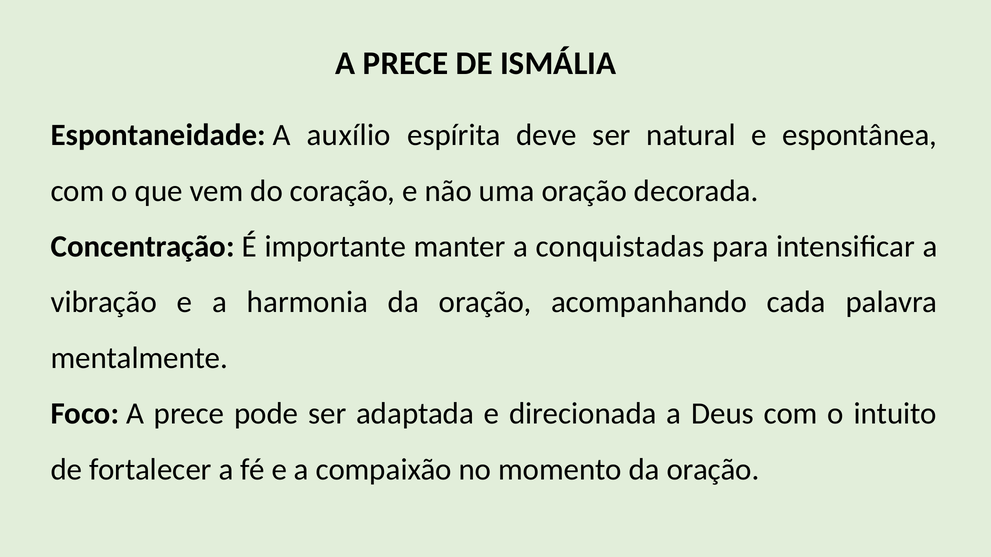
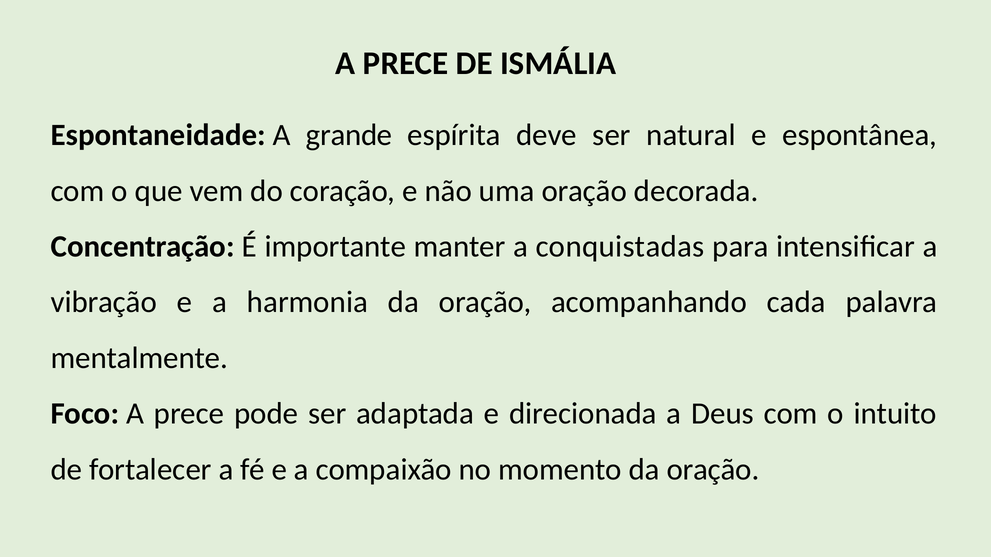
auxílio: auxílio -> grande
